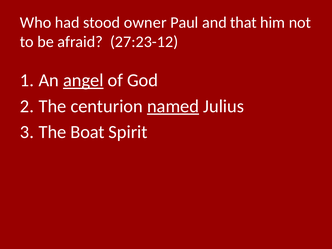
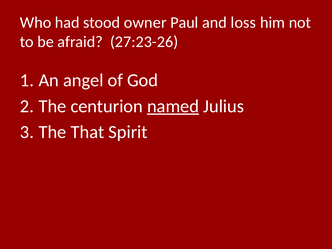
that: that -> loss
27:23-12: 27:23-12 -> 27:23-26
angel underline: present -> none
Boat: Boat -> That
